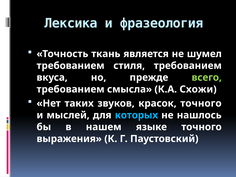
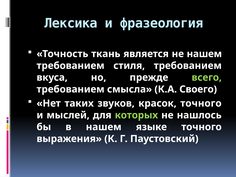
не шумел: шумел -> нашем
Схожи: Схожи -> Своего
которых colour: light blue -> light green
